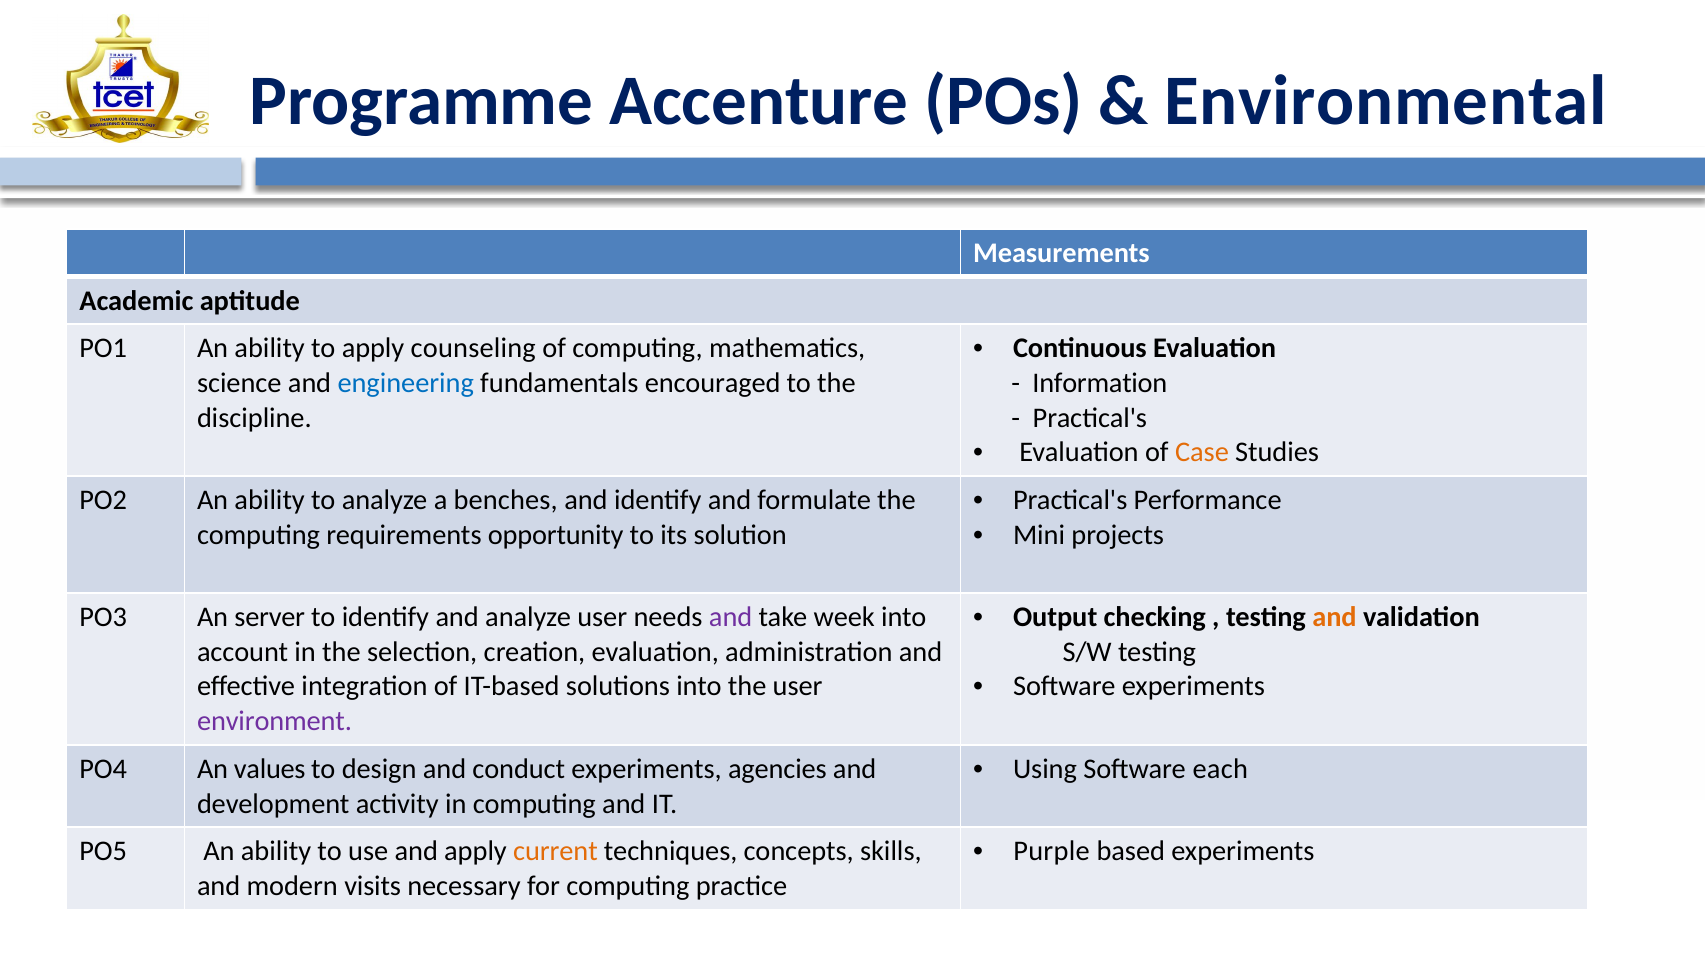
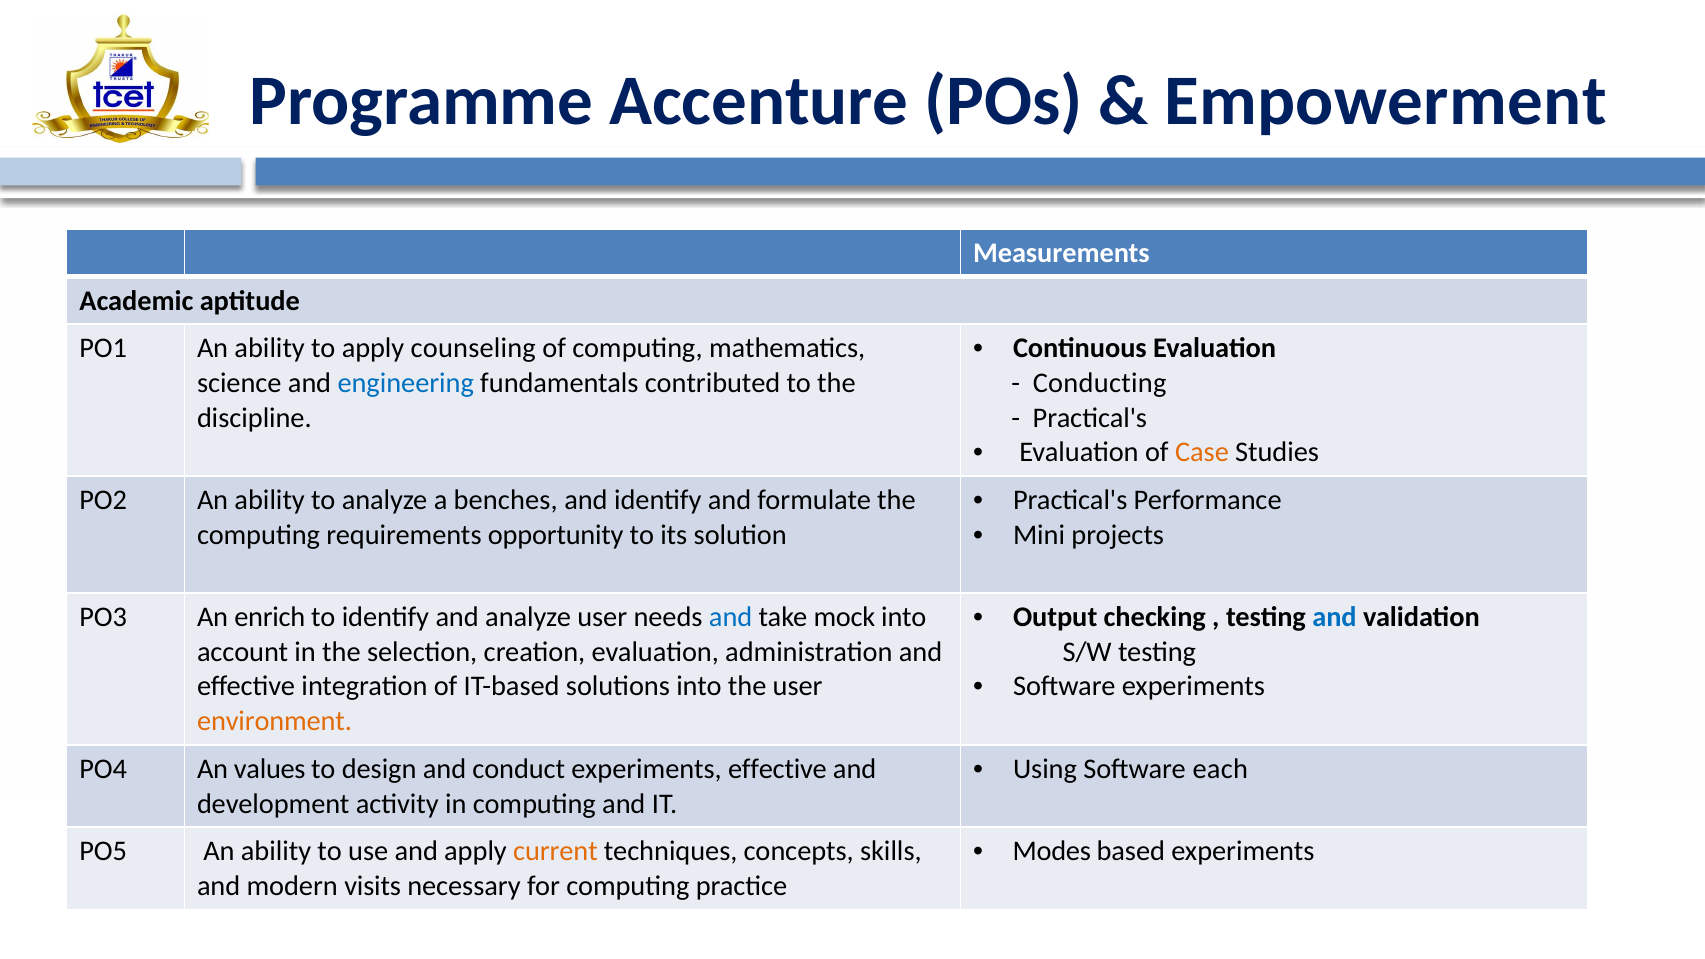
Environmental: Environmental -> Empowerment
encouraged: encouraged -> contributed
Information: Information -> Conducting
and at (1334, 617) colour: orange -> blue
server: server -> enrich
and at (731, 617) colour: purple -> blue
week: week -> mock
environment colour: purple -> orange
experiments agencies: agencies -> effective
Purple: Purple -> Modes
